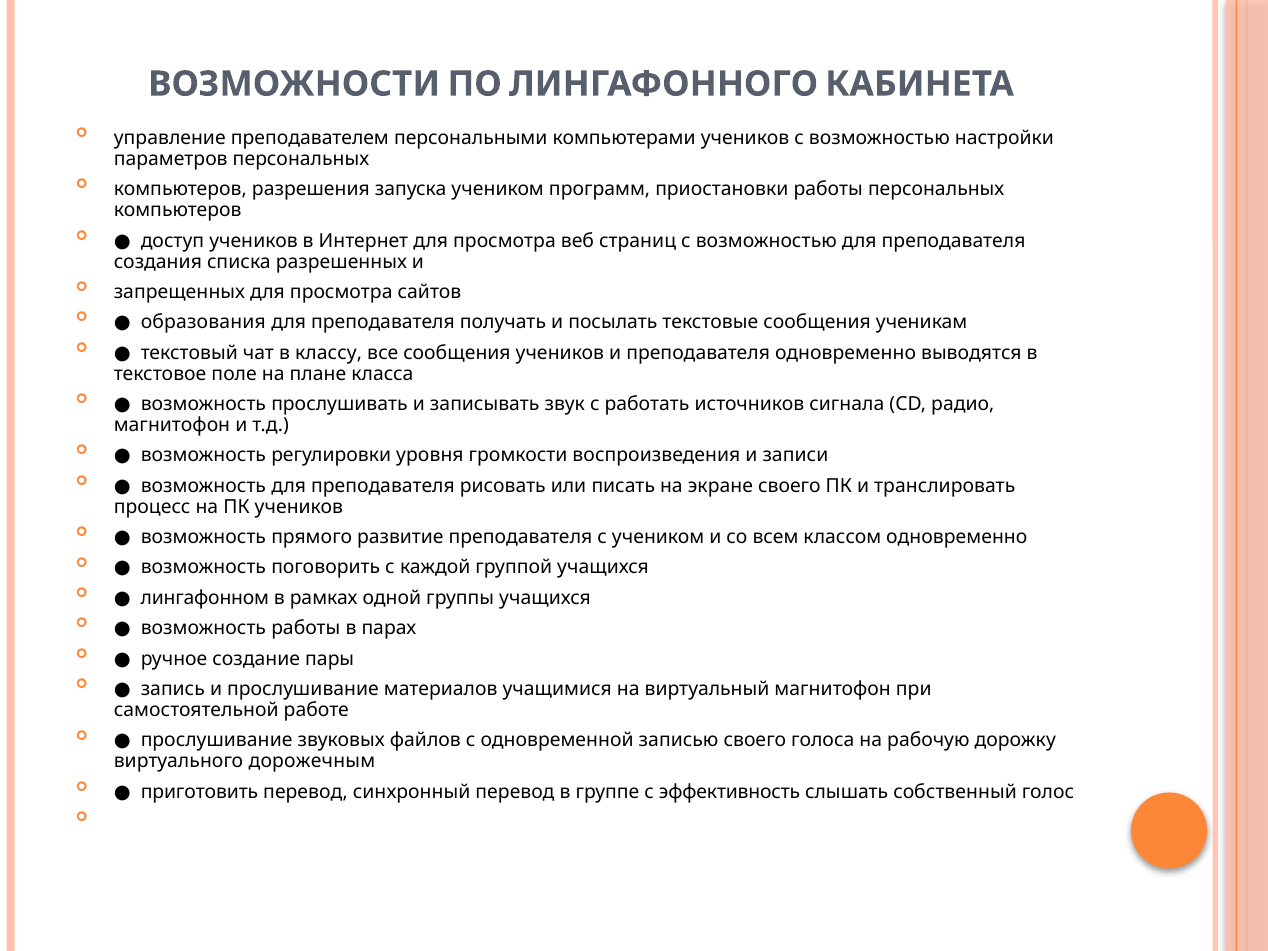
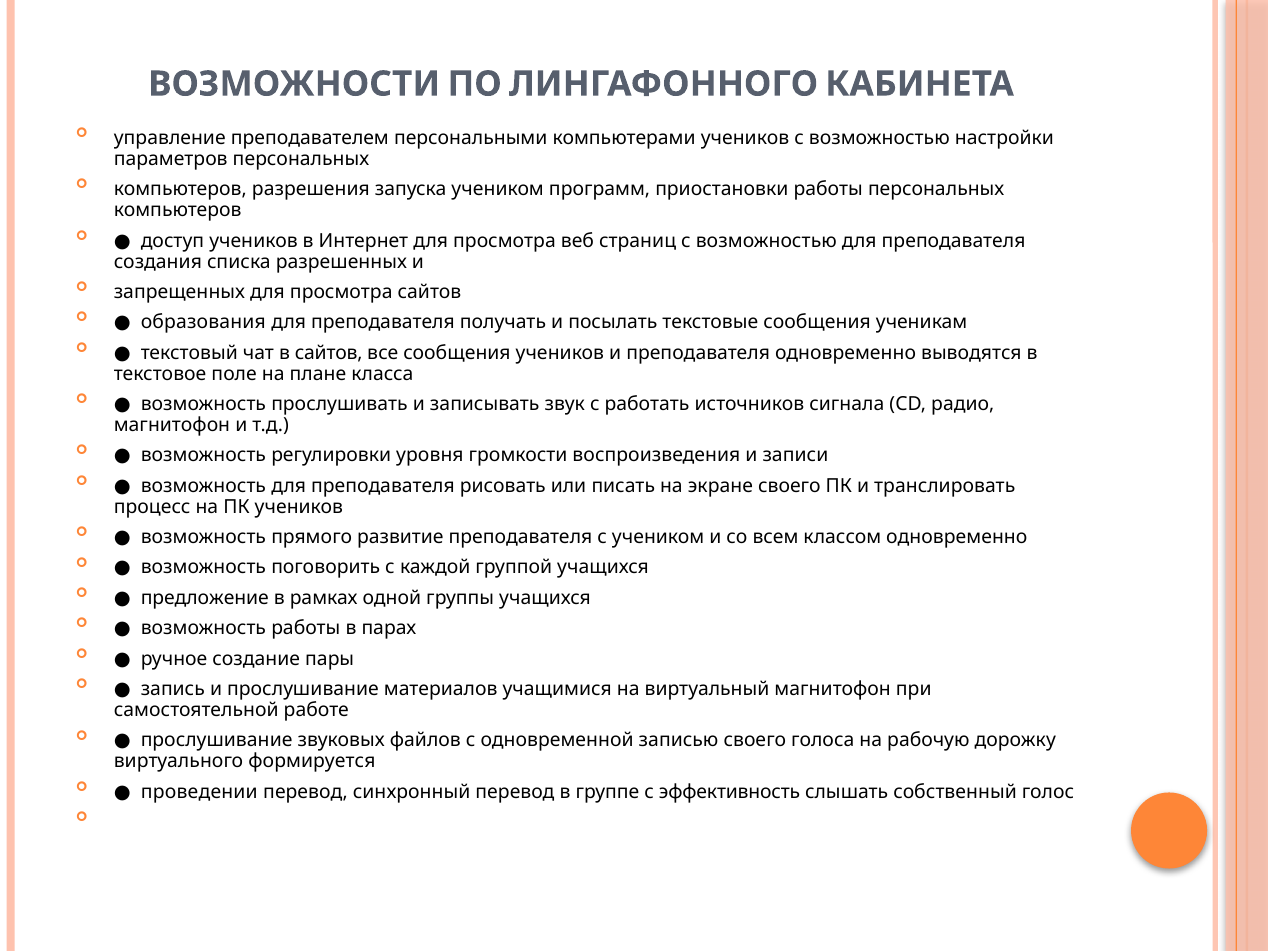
в классу: классу -> сайтов
лингафонном: лингафонном -> предложение
дорожечным: дорожечным -> формируется
приготовить: приготовить -> проведении
